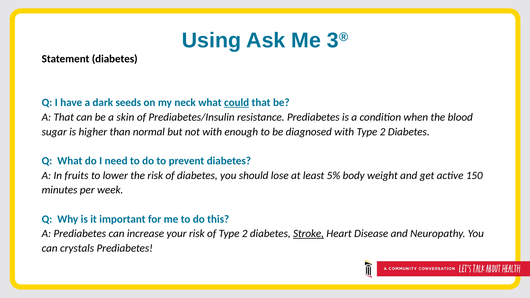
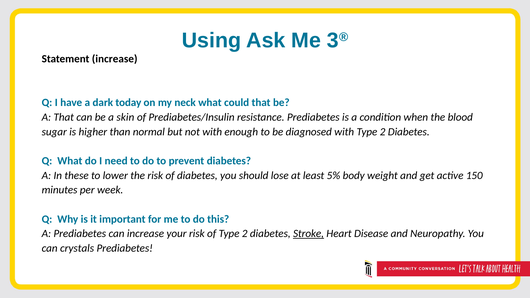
Statement diabetes: diabetes -> increase
seeds: seeds -> today
could underline: present -> none
fruits: fruits -> these
